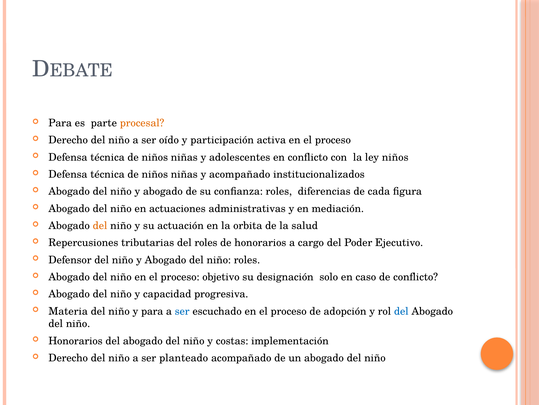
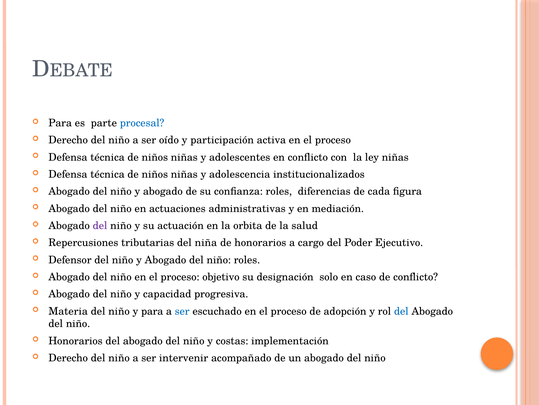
procesal colour: orange -> blue
ley niños: niños -> niñas
y acompañado: acompañado -> adolescencia
del at (100, 225) colour: orange -> purple
del roles: roles -> niña
planteado: planteado -> intervenir
